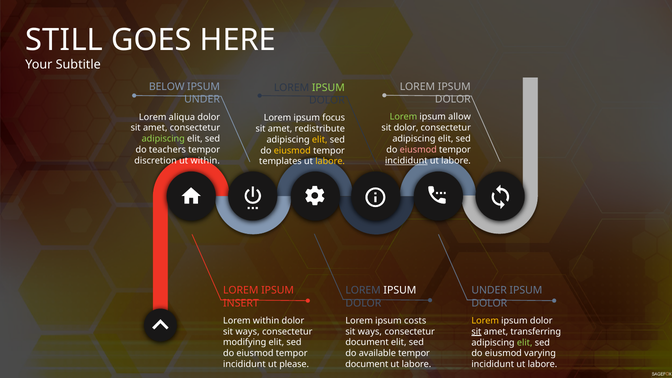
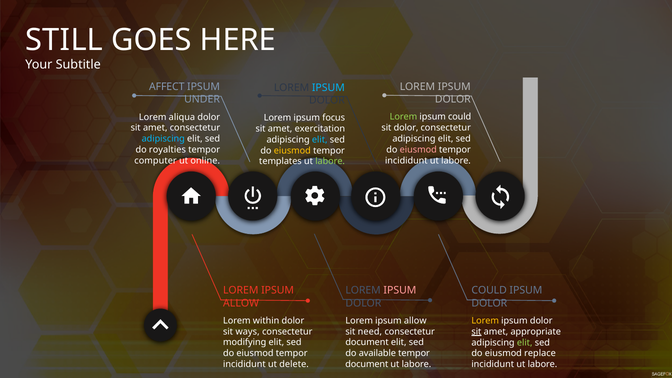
BELOW: BELOW -> AFFECT
IPSUM at (328, 88) colour: light green -> light blue
ipsum allow: allow -> could
redistribute: redistribute -> exercitation
adipiscing at (163, 139) colour: light green -> light blue
elit at (320, 140) colour: yellow -> light blue
teachers: teachers -> royalties
discretion: discretion -> computer
ut within: within -> online
incididunt at (406, 161) underline: present -> none
labore at (330, 161) colour: yellow -> light green
IPSUM at (400, 290) colour: white -> pink
UNDER at (489, 291): UNDER -> COULD
INSERT at (241, 303): INSERT -> ALLOW
costs at (415, 321): costs -> allow
ways at (370, 332): ways -> need
transferring: transferring -> appropriate
varying: varying -> replace
please: please -> delete
